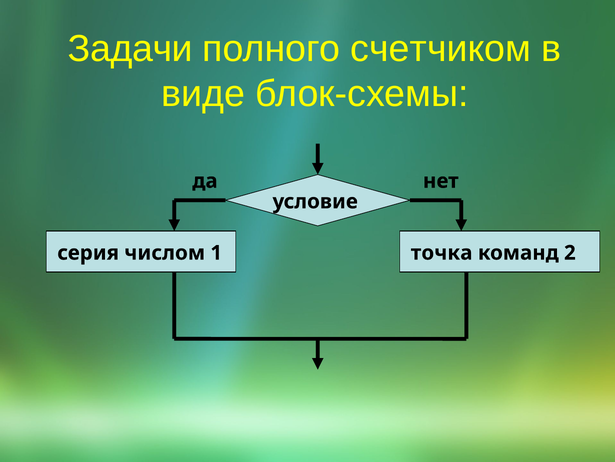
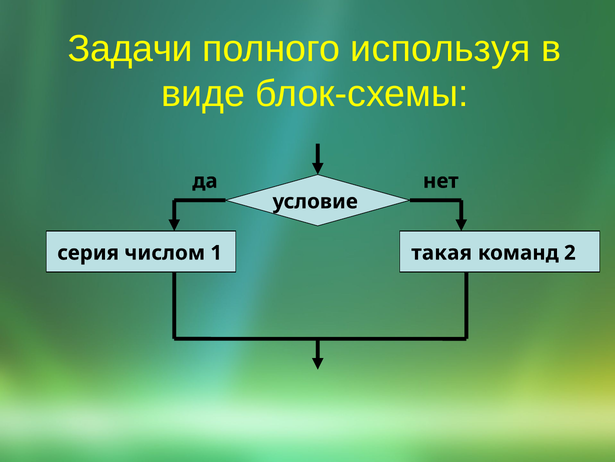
счетчиком: счетчиком -> используя
точка: точка -> такая
